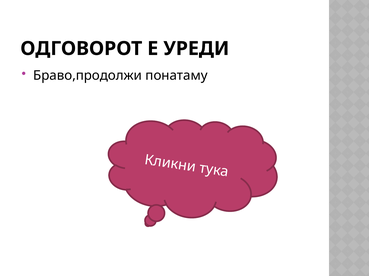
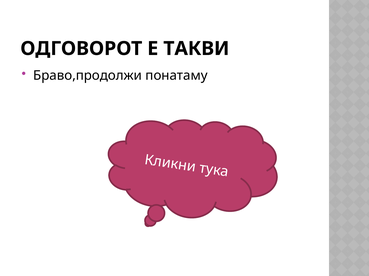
УРЕДИ: УРЕДИ -> ТАКВИ
